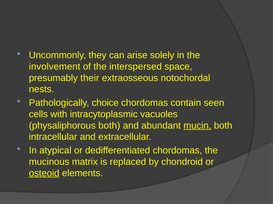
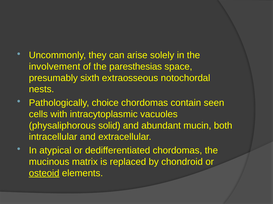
interspersed: interspersed -> paresthesias
their: their -> sixth
physaliphorous both: both -> solid
mucin underline: present -> none
